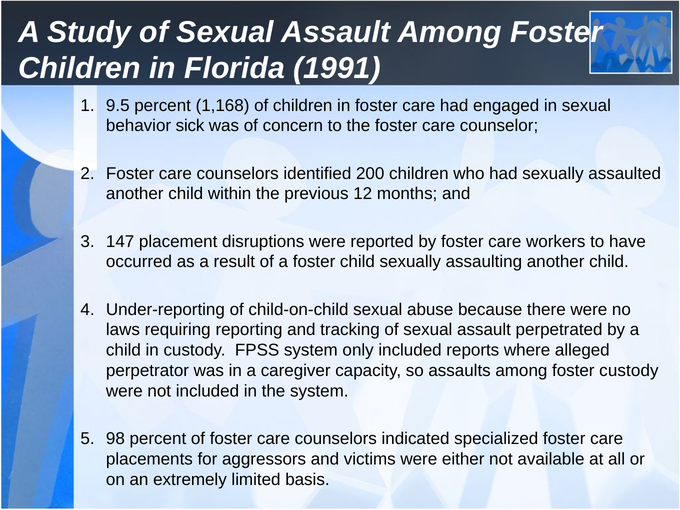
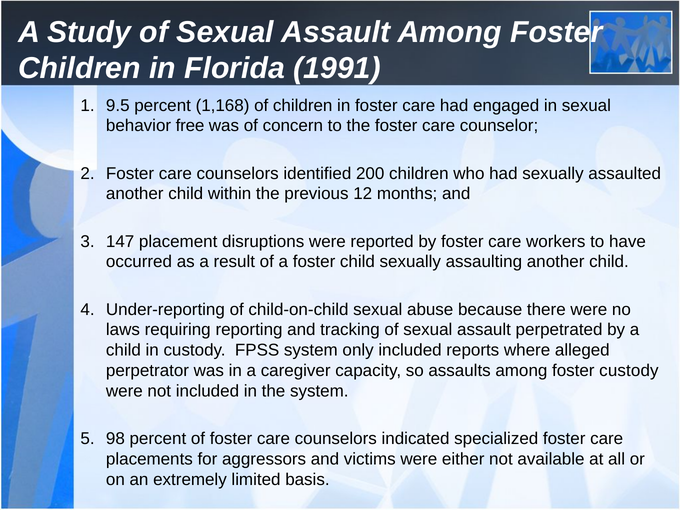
sick: sick -> free
